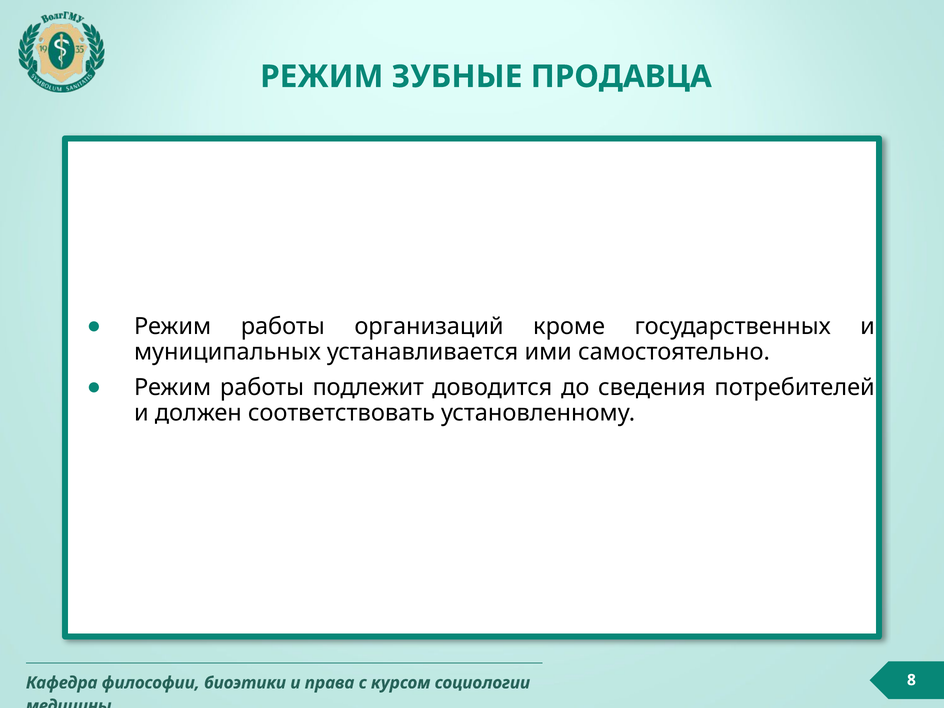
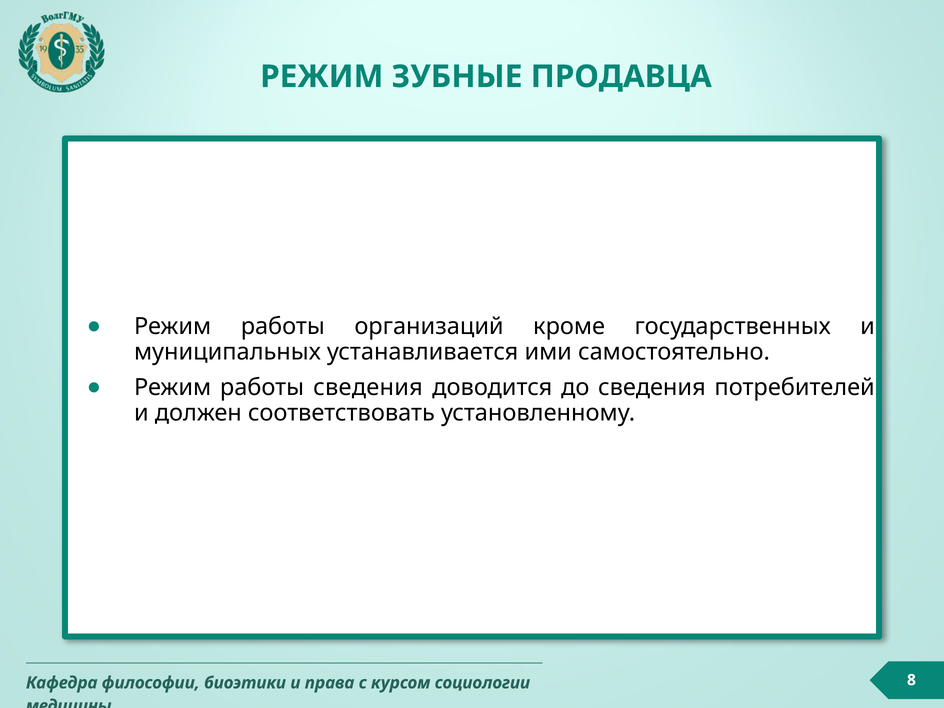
работы подлежит: подлежит -> сведения
